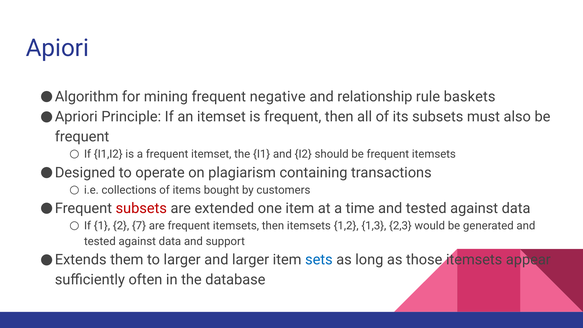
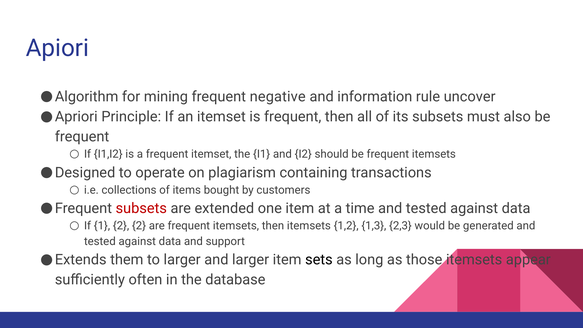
relationship: relationship -> information
baskets: baskets -> uncover
2 7: 7 -> 2
sets colour: blue -> black
